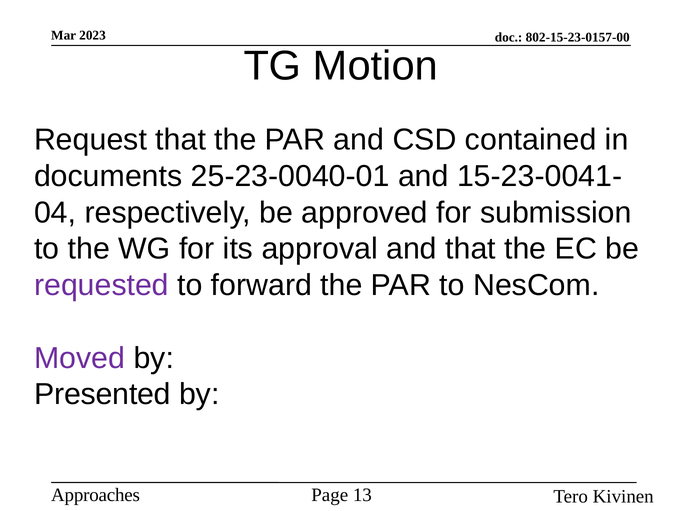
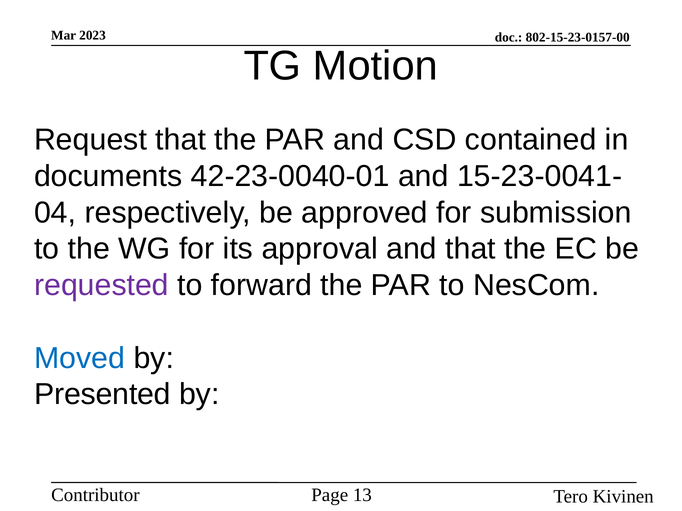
25-23-0040-01: 25-23-0040-01 -> 42-23-0040-01
Moved colour: purple -> blue
Approaches: Approaches -> Contributor
